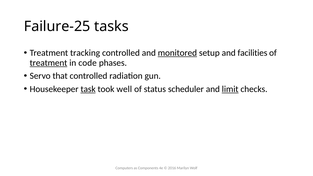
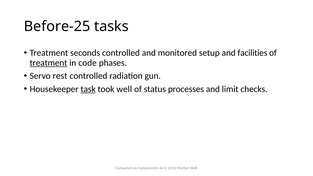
Failure-25: Failure-25 -> Before-25
tracking: tracking -> seconds
monitored underline: present -> none
that: that -> rest
scheduler: scheduler -> processes
limit underline: present -> none
